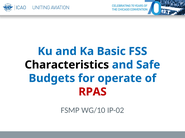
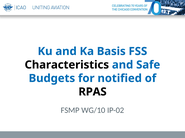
Basic: Basic -> Basis
operate: operate -> notified
RPAS colour: red -> black
